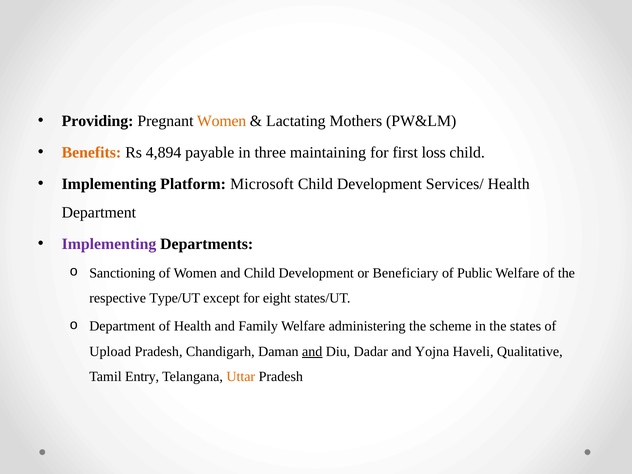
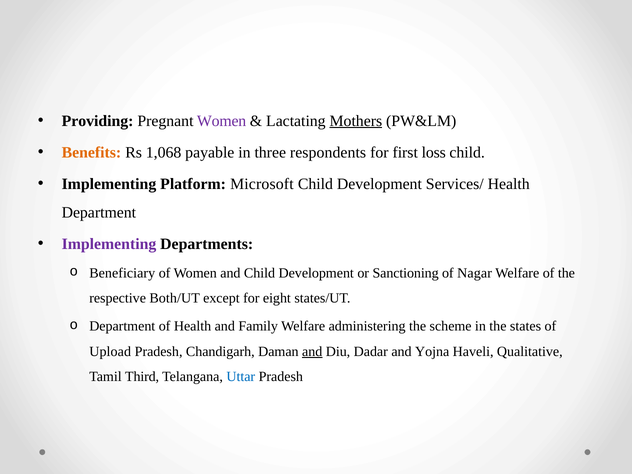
Women at (222, 121) colour: orange -> purple
Mothers underline: none -> present
4,894: 4,894 -> 1,068
maintaining: maintaining -> respondents
Sanctioning: Sanctioning -> Beneficiary
Beneficiary: Beneficiary -> Sanctioning
Public: Public -> Nagar
Type/UT: Type/UT -> Both/UT
Entry: Entry -> Third
Uttar colour: orange -> blue
